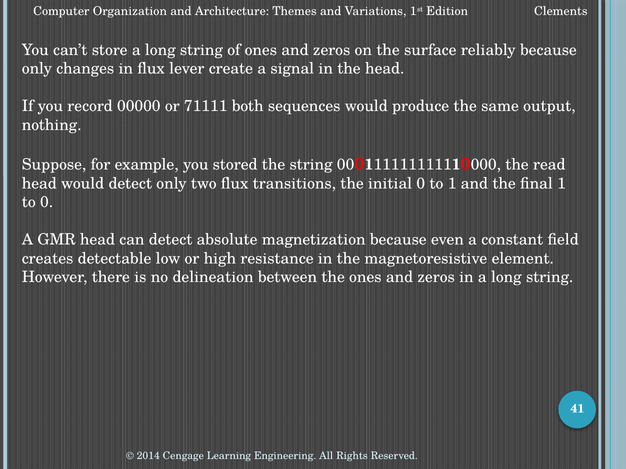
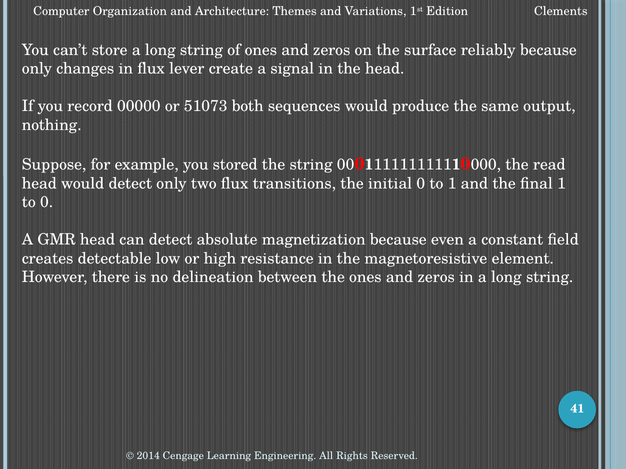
71111: 71111 -> 51073
